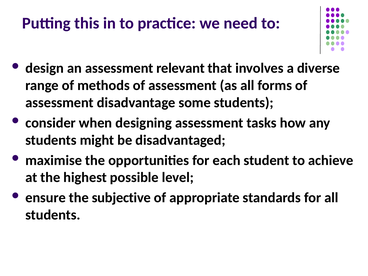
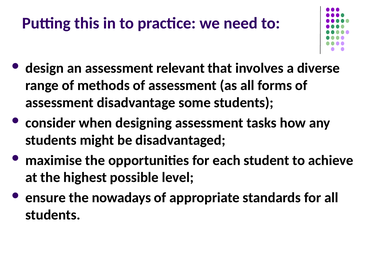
subjective: subjective -> nowadays
